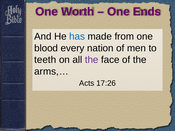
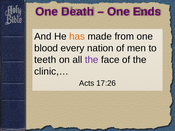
Worth: Worth -> Death
has colour: blue -> orange
arms,…: arms,… -> clinic,…
